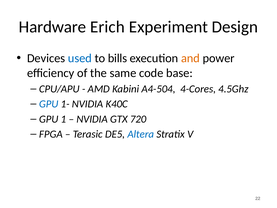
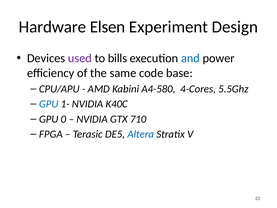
Erich: Erich -> Elsen
used colour: blue -> purple
and colour: orange -> blue
A4-504: A4-504 -> A4-580
4.5Ghz: 4.5Ghz -> 5.5Ghz
1: 1 -> 0
720: 720 -> 710
